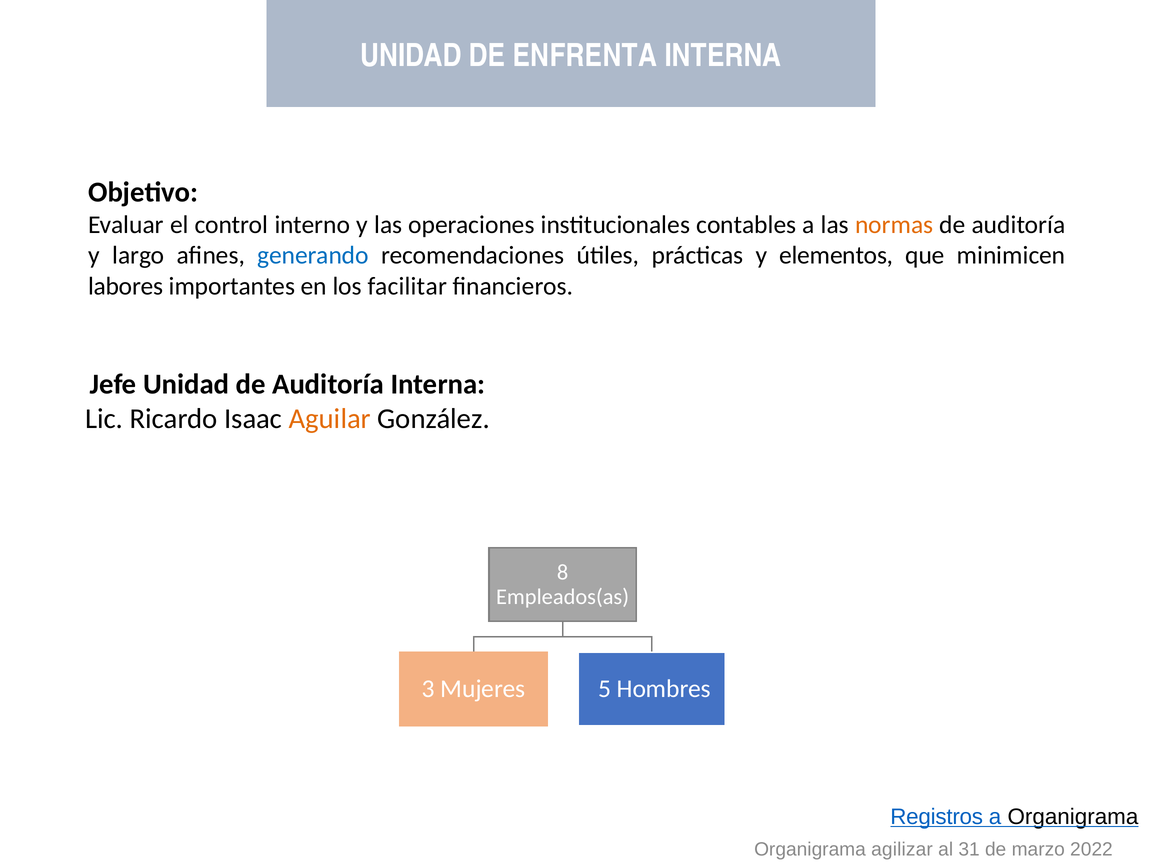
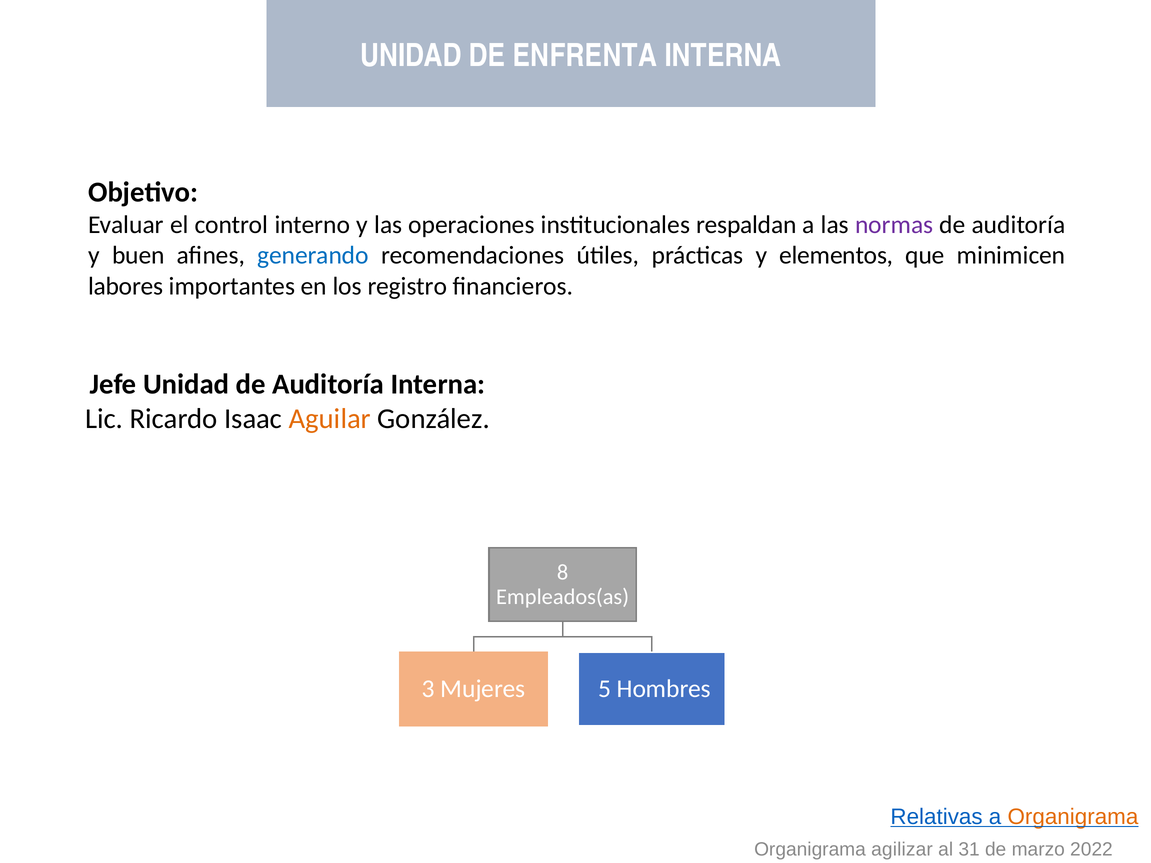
contables: contables -> respaldan
normas colour: orange -> purple
largo: largo -> buen
facilitar: facilitar -> registro
Registros: Registros -> Relativas
Organigrama at (1073, 817) colour: black -> orange
